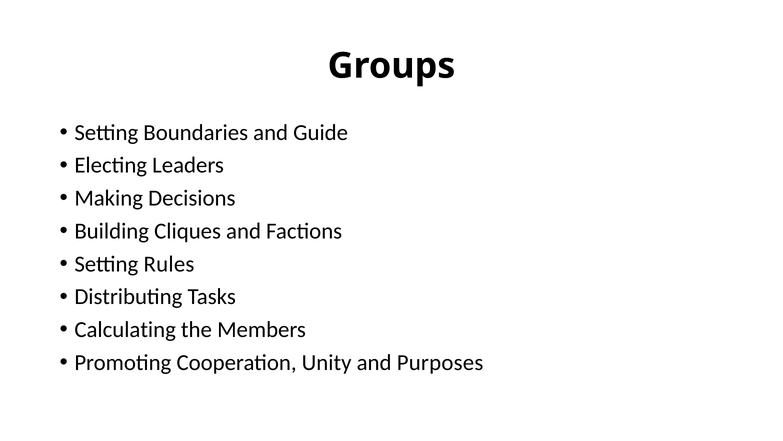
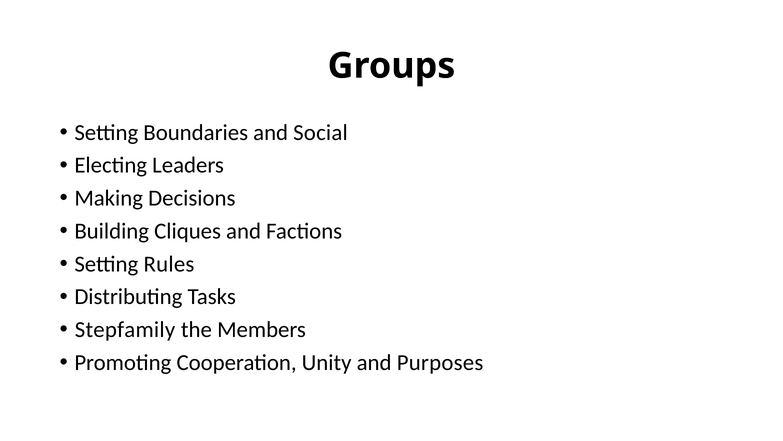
Guide: Guide -> Social
Calculating: Calculating -> Stepfamily
